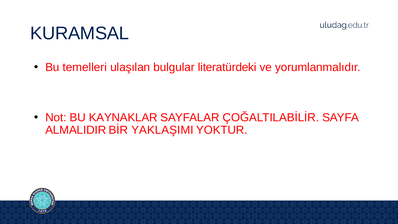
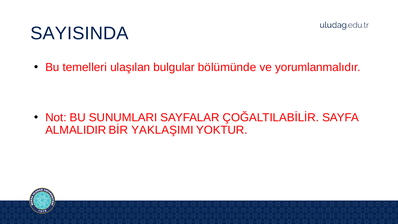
KURAMSAL: KURAMSAL -> SAYISINDA
literatürdeki: literatürdeki -> bölümünde
KAYNAKLAR: KAYNAKLAR -> SUNUMLARI
